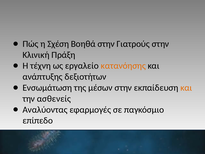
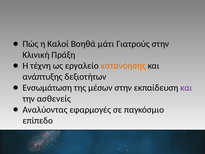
Σχέση: Σχέση -> Καλοί
Βοηθά στην: στην -> μάτι
και at (186, 88) colour: orange -> purple
